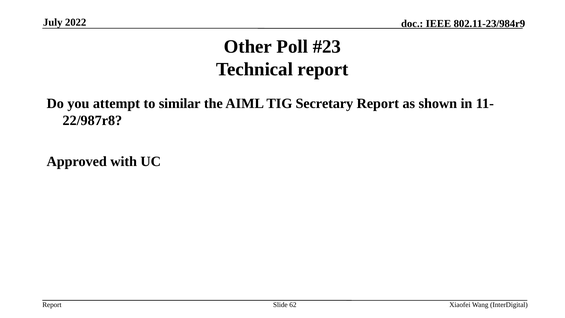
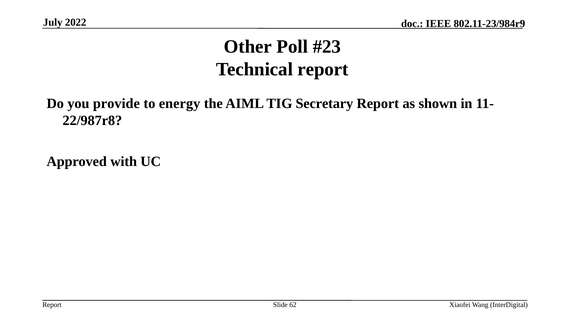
attempt: attempt -> provide
similar: similar -> energy
